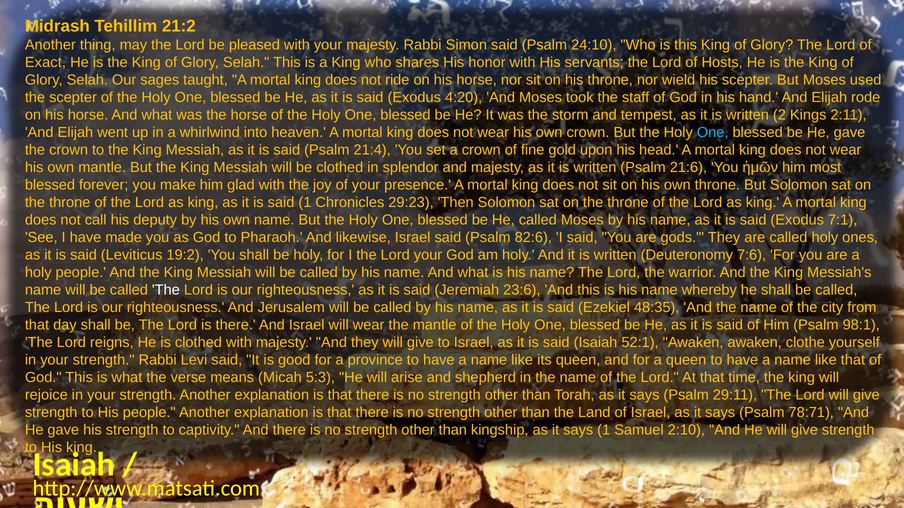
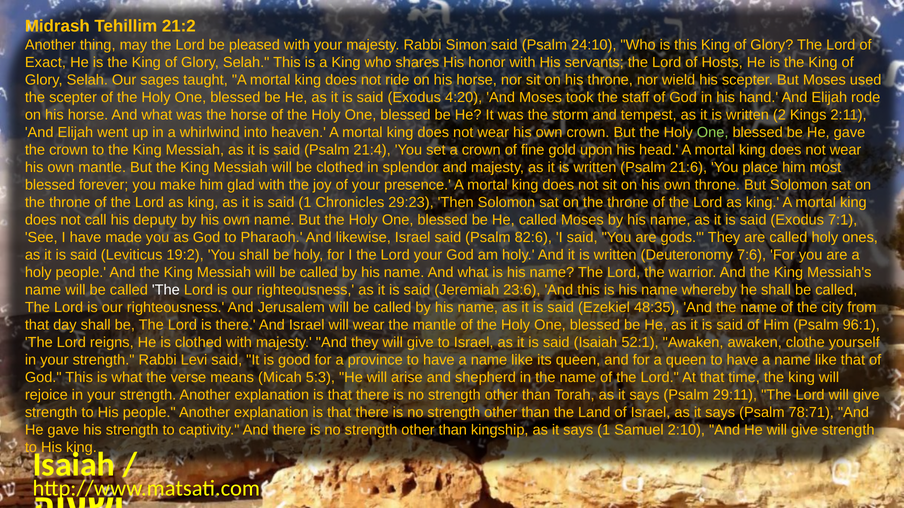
One at (713, 133) colour: light blue -> light green
ἡμῶν: ἡμῶν -> place
98:1: 98:1 -> 96:1
